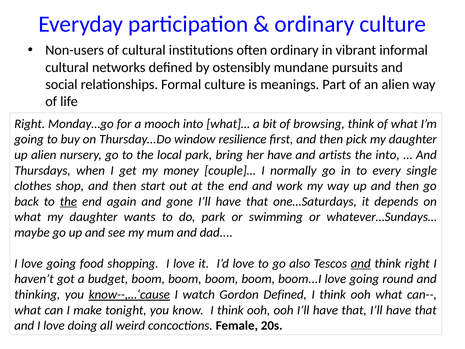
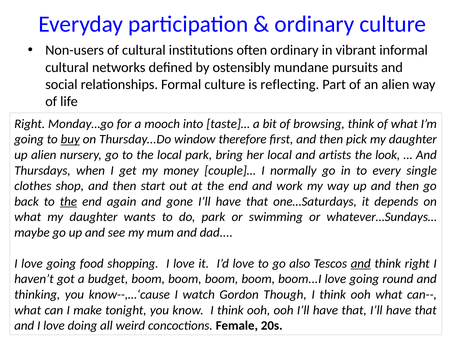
meanings: meanings -> reflecting
what]…: what]… -> taste]…
buy underline: none -> present
resilience: resilience -> therefore
her have: have -> local
the into: into -> look
know--,…‘cause underline: present -> none
Gordon Defined: Defined -> Though
